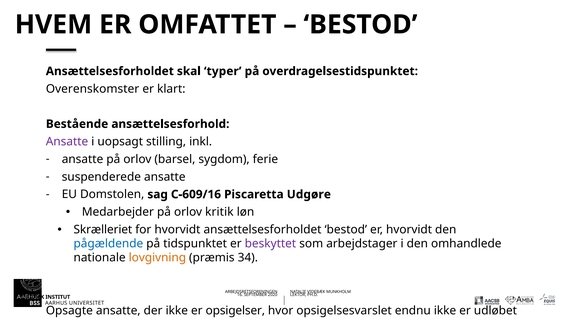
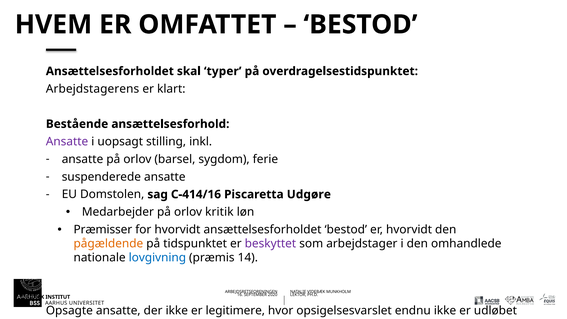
Overenskomster: Overenskomster -> Arbejdstagerens
C-609/16: C-609/16 -> C-414/16
Skrælleriet: Skrælleriet -> Præmisser
pågældende colour: blue -> orange
lovgivning colour: orange -> blue
34: 34 -> 14
opsigelser: opsigelser -> legitimere
